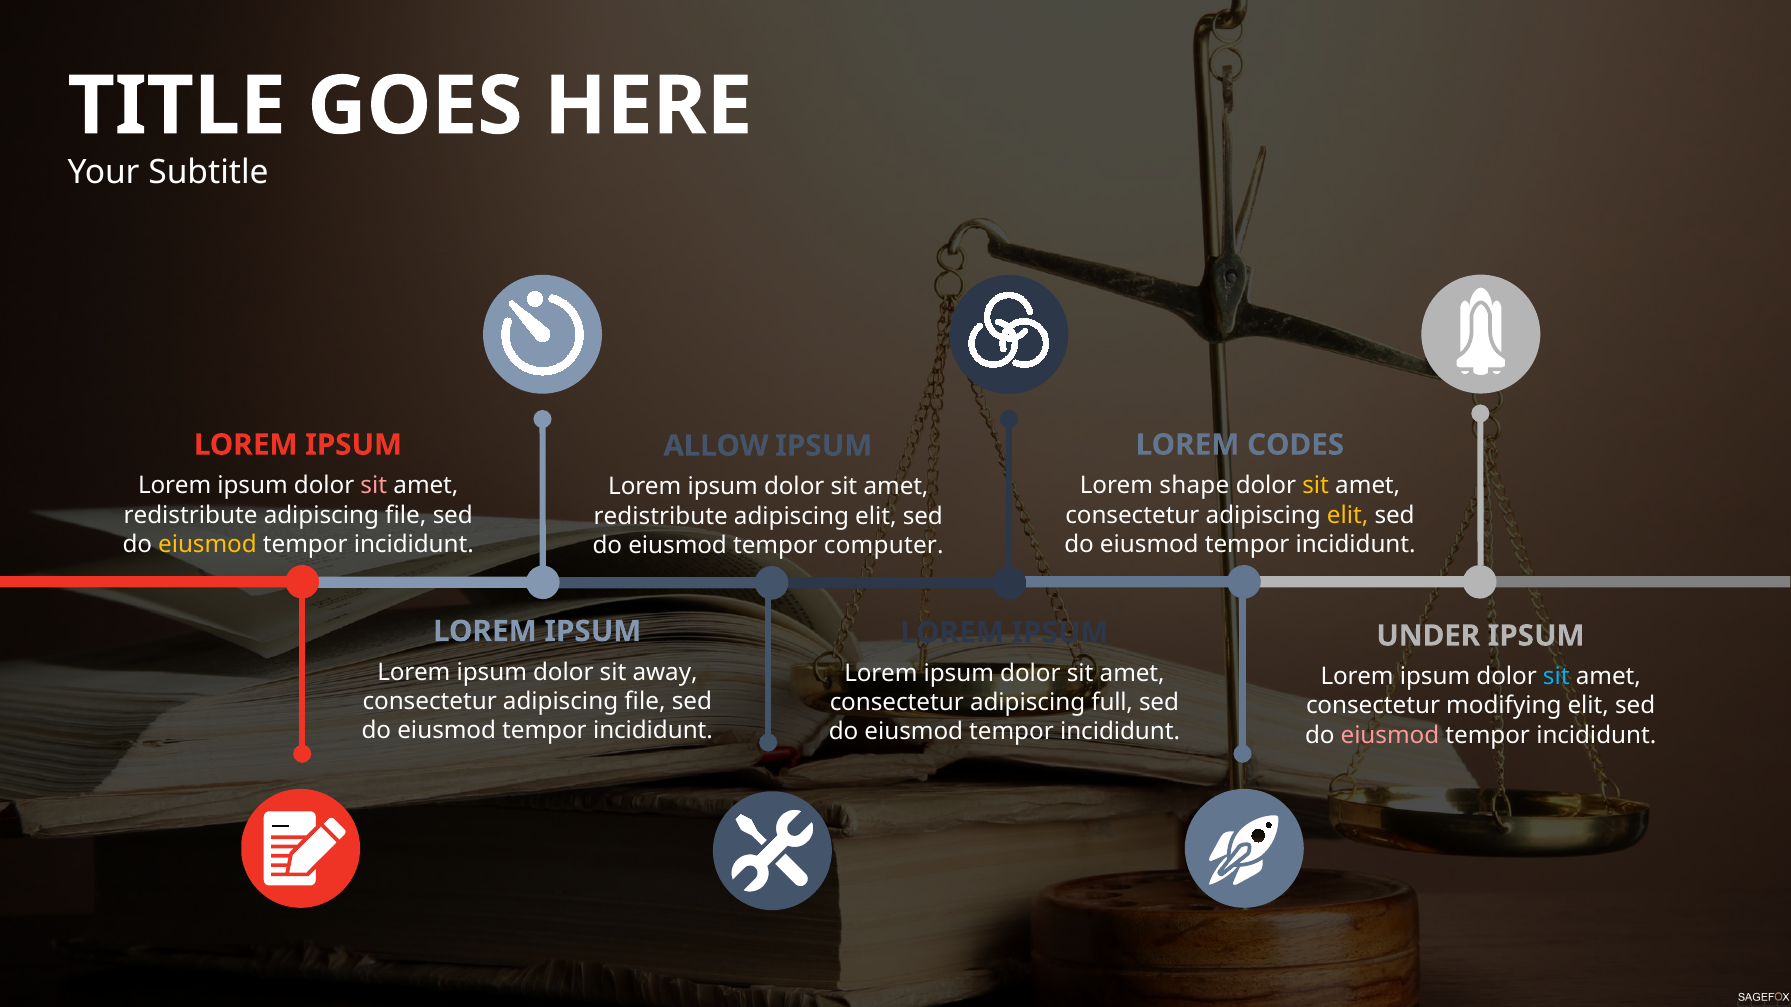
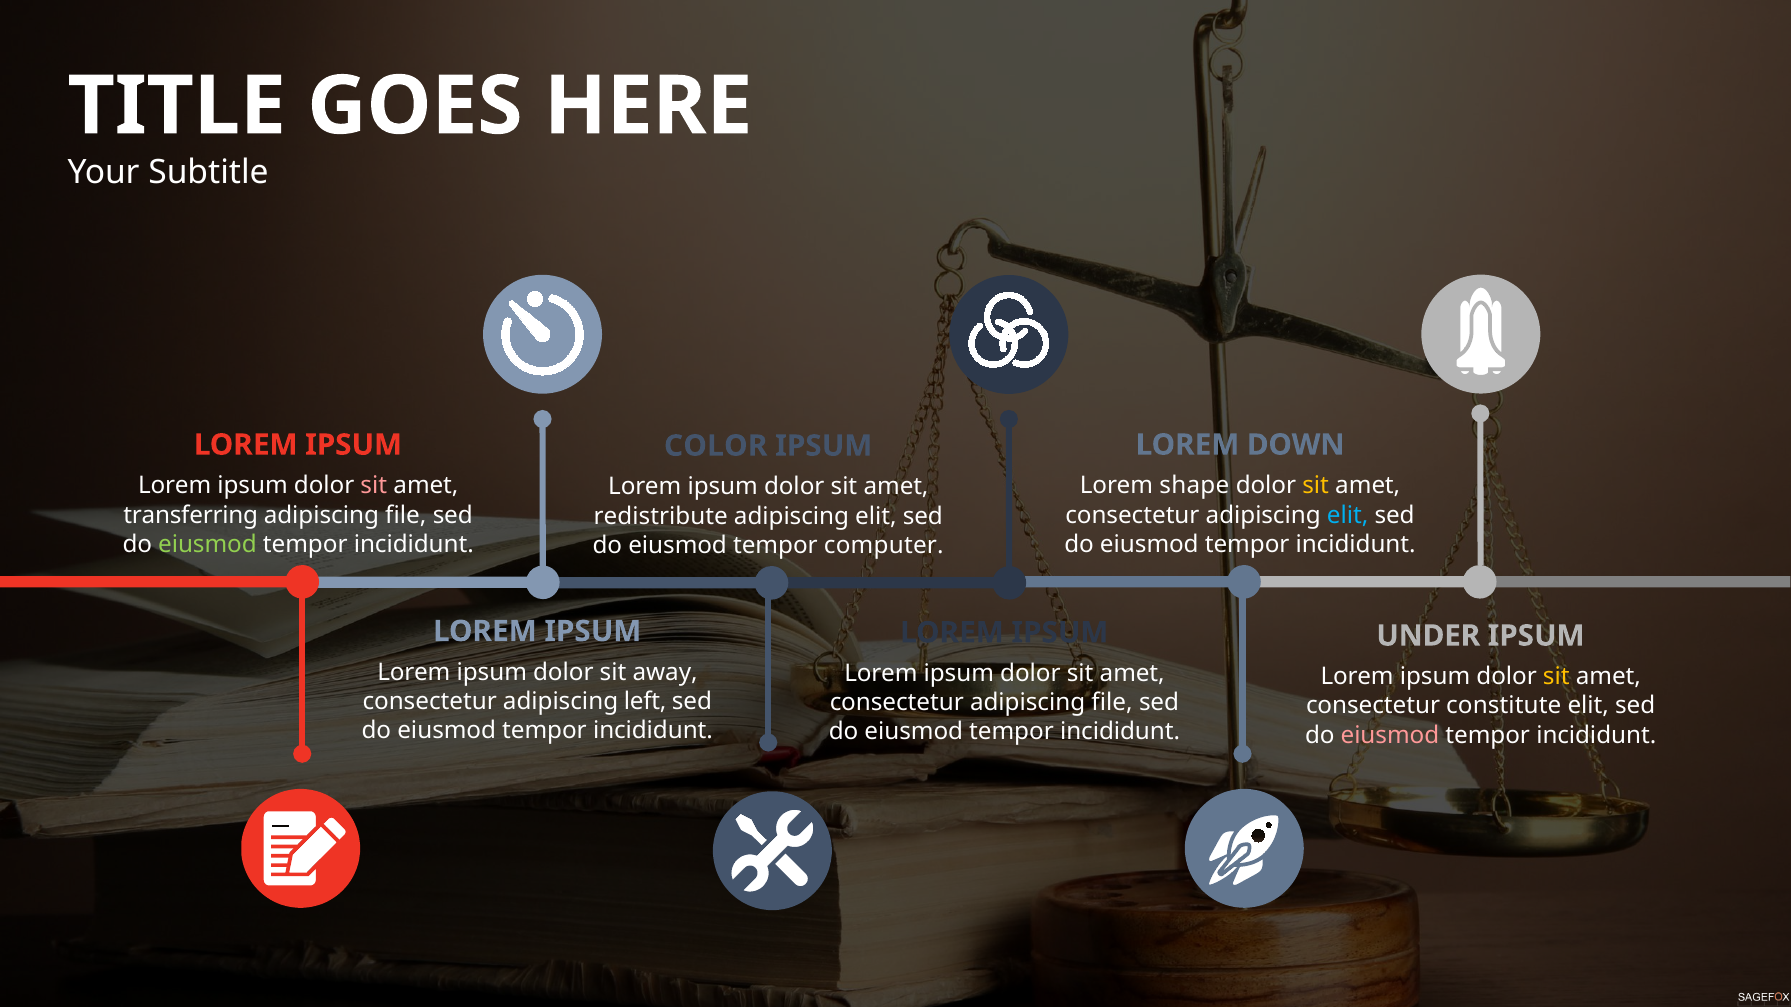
CODES: CODES -> DOWN
ALLOW: ALLOW -> COLOR
redistribute at (191, 515): redistribute -> transferring
elit at (1348, 515) colour: yellow -> light blue
eiusmod at (207, 544) colour: yellow -> light green
sit at (1556, 677) colour: light blue -> yellow
consectetur adipiscing file: file -> left
consectetur adipiscing full: full -> file
modifying: modifying -> constitute
